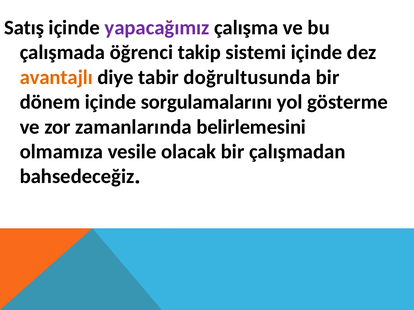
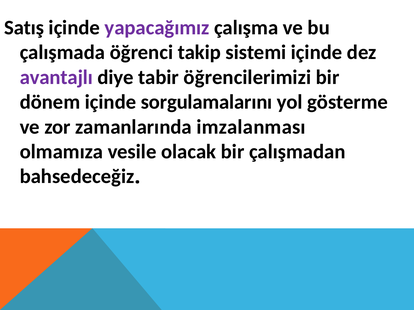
avantajlı colour: orange -> purple
doğrultusunda: doğrultusunda -> öğrencilerimizi
belirlemesini: belirlemesini -> imzalanması
